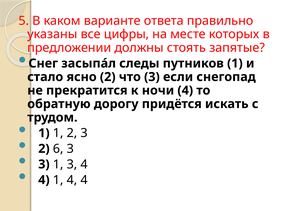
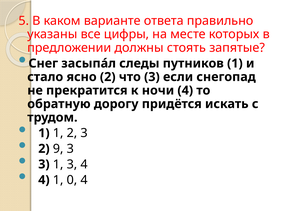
6: 6 -> 9
1 4: 4 -> 0
